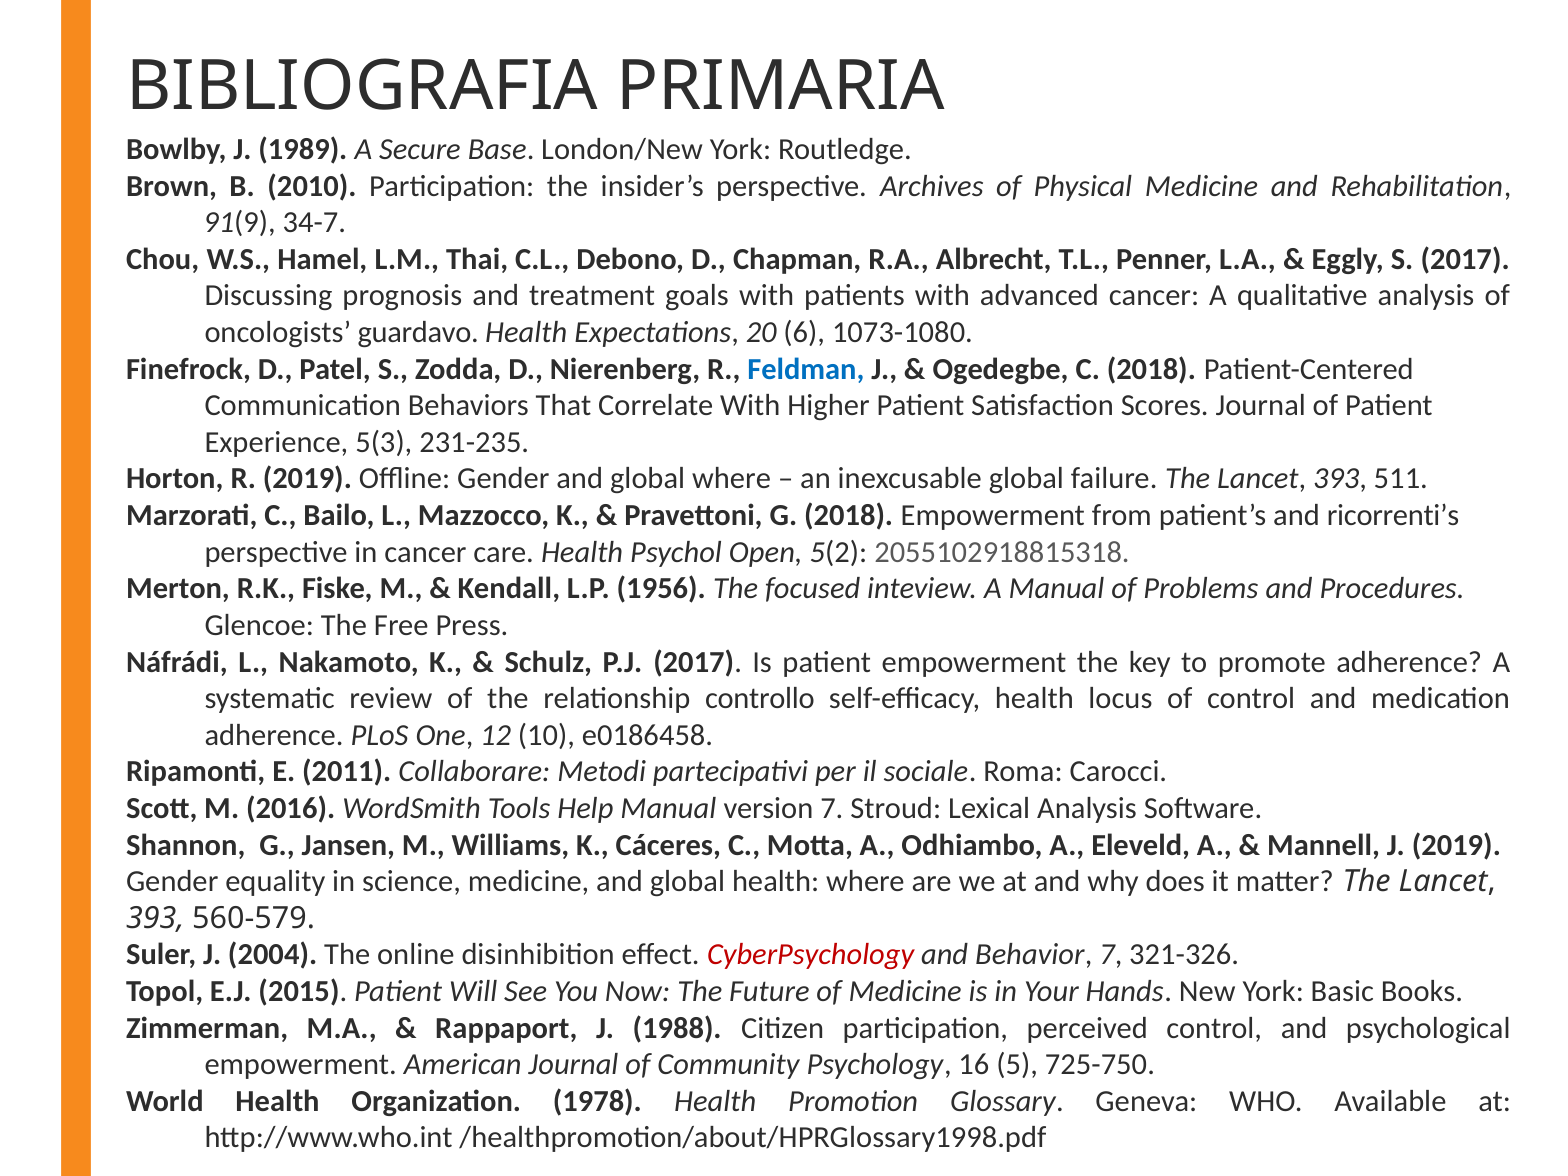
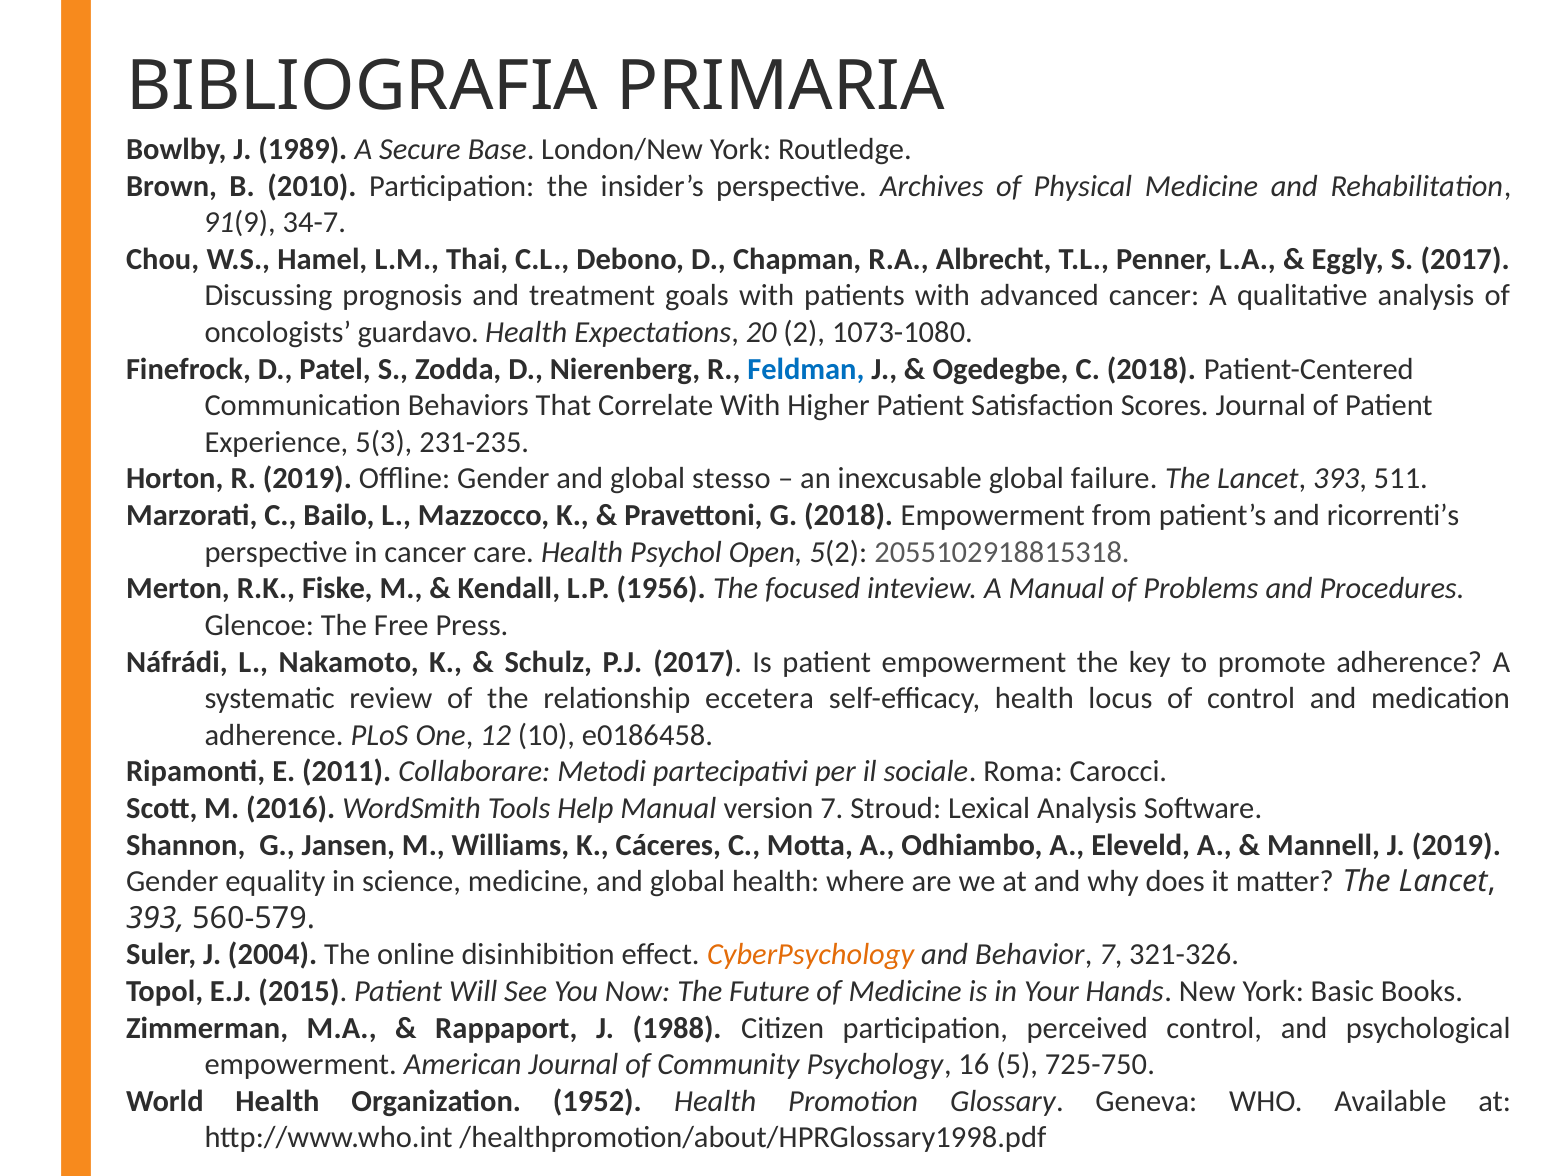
6: 6 -> 2
global where: where -> stesso
controllo: controllo -> eccetera
CyberPsychology colour: red -> orange
1978: 1978 -> 1952
